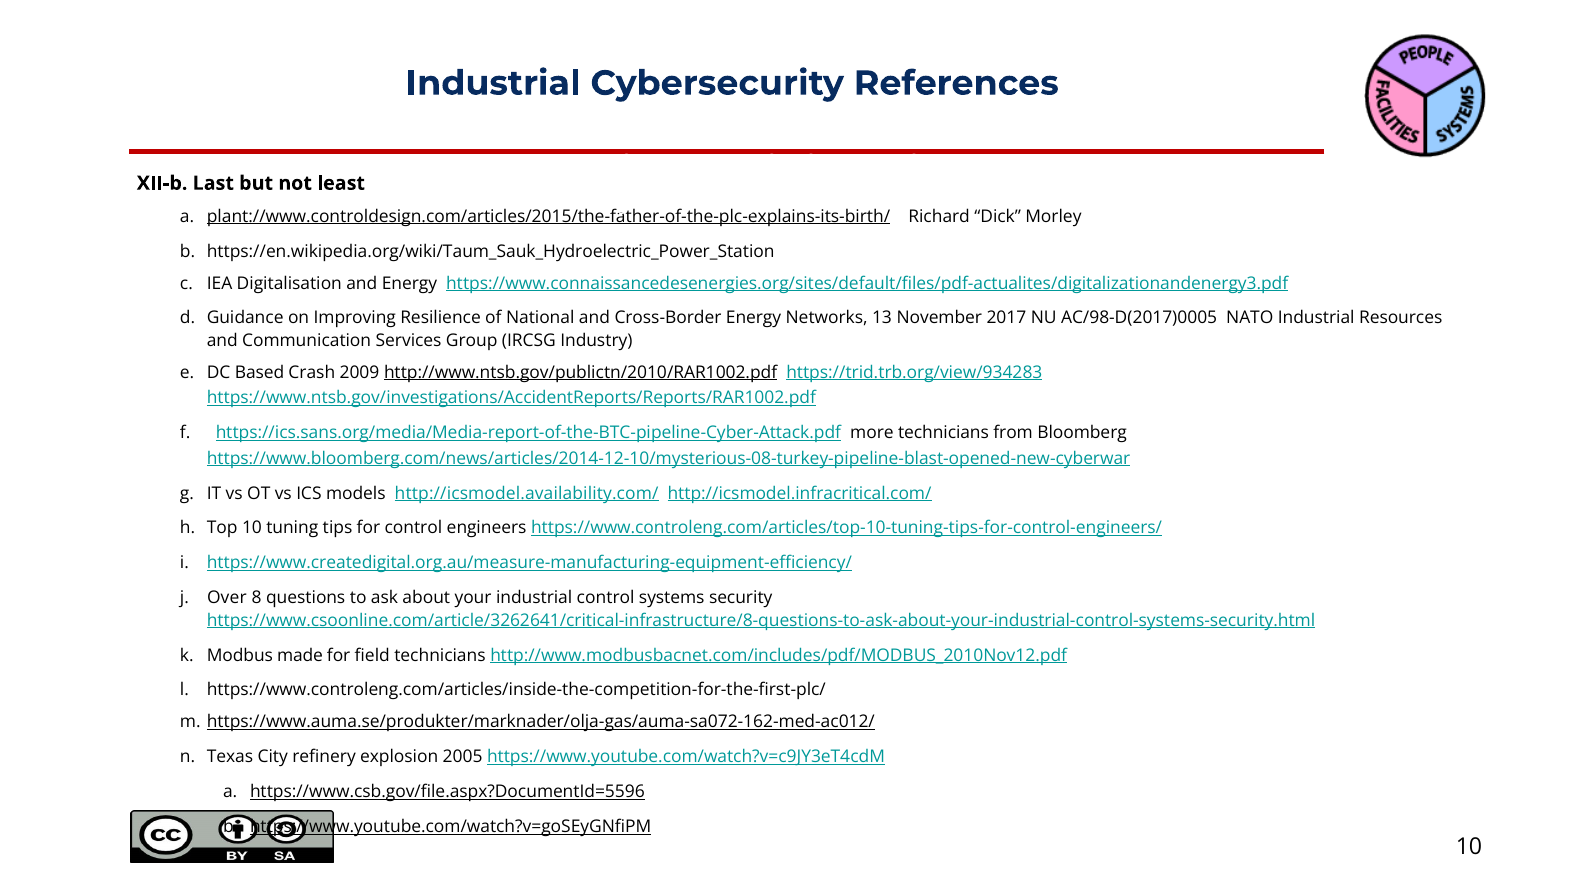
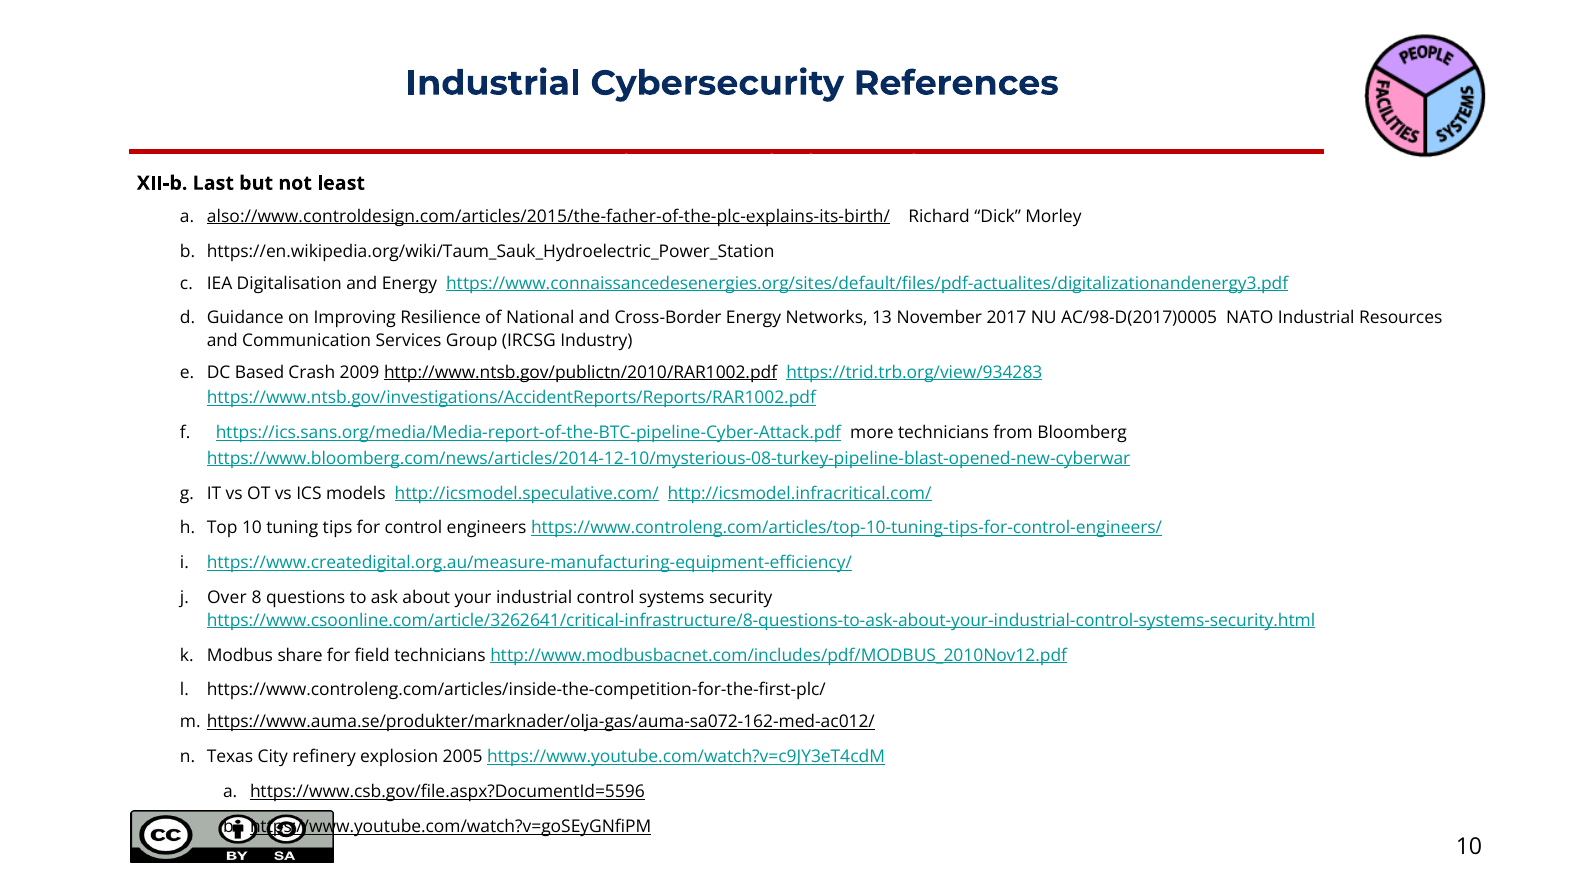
plant://www.controldesign.com/articles/2015/the-father-of-the-plc-explains-its-birth/: plant://www.controldesign.com/articles/2015/the-father-of-the-plc-explains-its-birth/ -> also://www.controldesign.com/articles/2015/the-father-of-the-plc-explains-its-birth/
http://icsmodel.availability.com/: http://icsmodel.availability.com/ -> http://icsmodel.speculative.com/
made: made -> share
